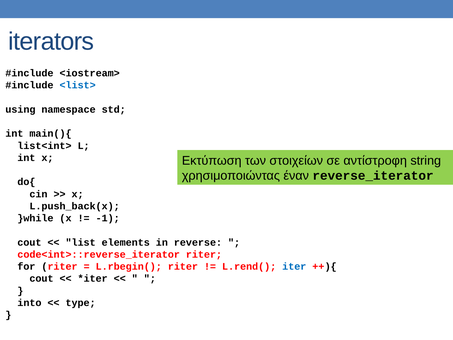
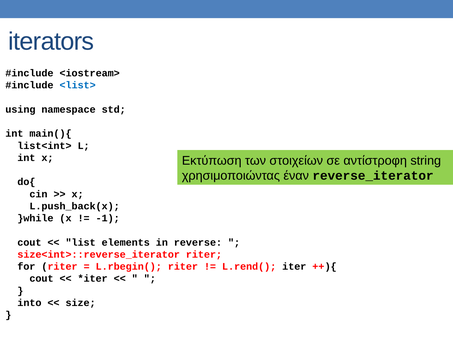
code<int>::reverse_iterator: code<int>::reverse_iterator -> size<int>::reverse_iterator
iter colour: blue -> black
type: type -> size
